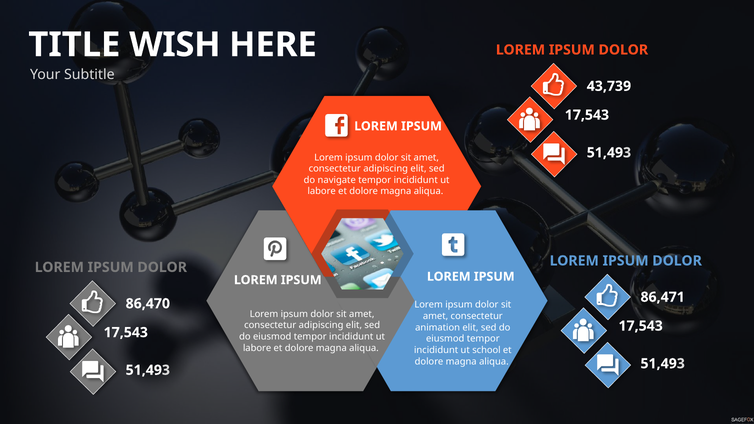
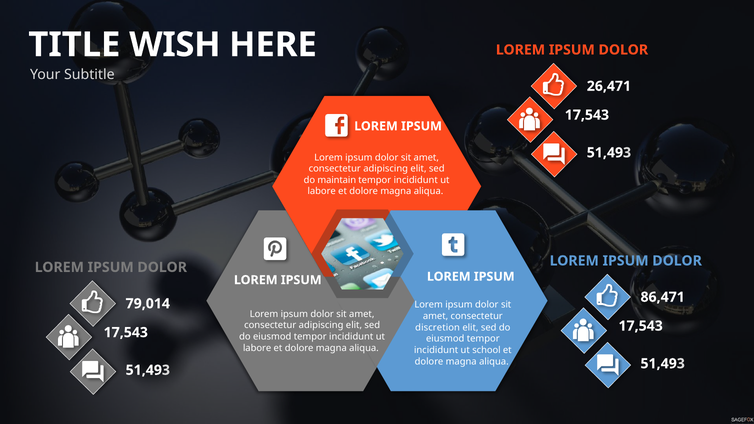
43,739: 43,739 -> 26,471
navigate: navigate -> maintain
86,470: 86,470 -> 79,014
animation: animation -> discretion
